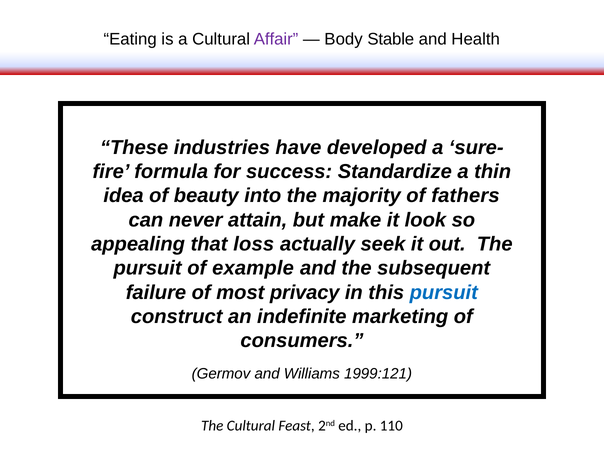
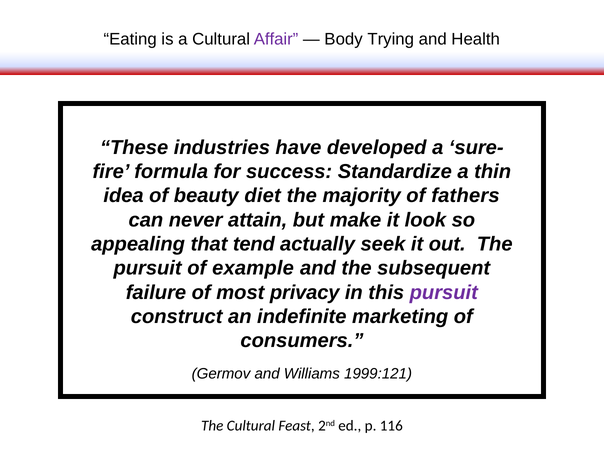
Stable: Stable -> Trying
into: into -> diet
loss: loss -> tend
pursuit at (444, 292) colour: blue -> purple
110: 110 -> 116
